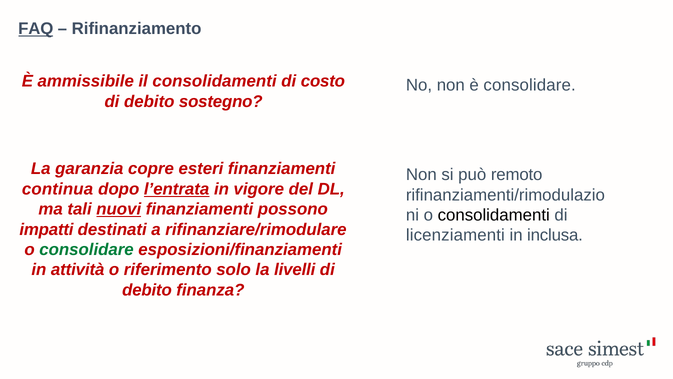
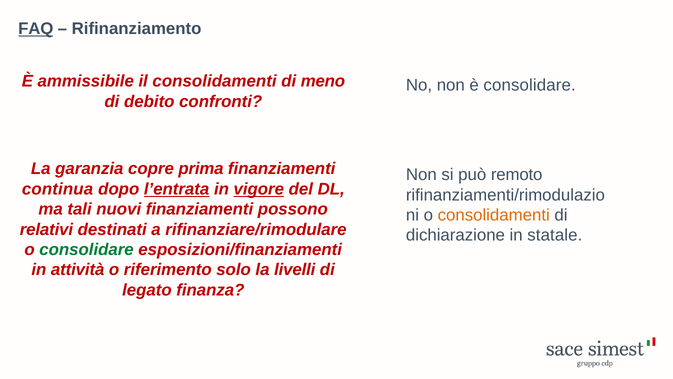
costo: costo -> meno
sostegno: sostegno -> confronti
esteri: esteri -> prima
vigore underline: none -> present
nuovi underline: present -> none
consolidamenti at (494, 215) colour: black -> orange
impatti: impatti -> relativi
licenziamenti: licenziamenti -> dichiarazione
inclusa: inclusa -> statale
debito at (147, 290): debito -> legato
